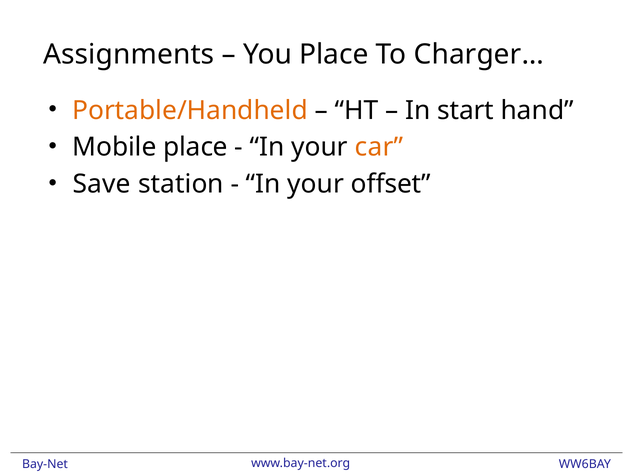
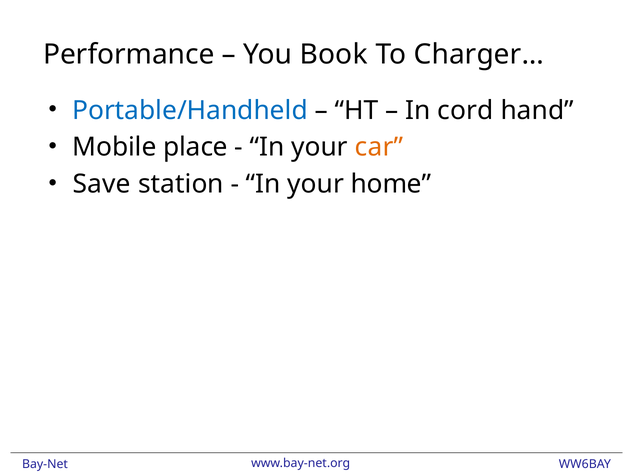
Assignments: Assignments -> Performance
You Place: Place -> Book
Portable/Handheld colour: orange -> blue
start: start -> cord
offset: offset -> home
